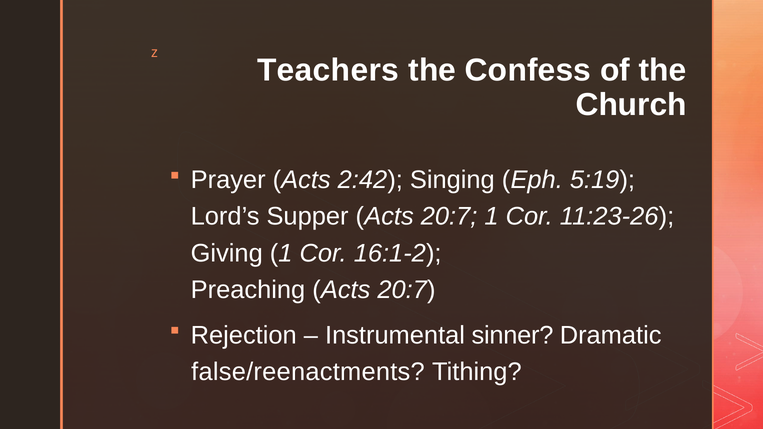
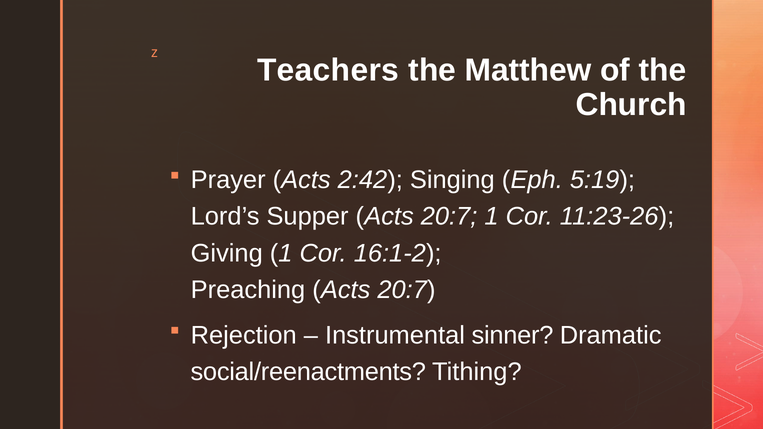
Confess: Confess -> Matthew
false/reenactments: false/reenactments -> social/reenactments
